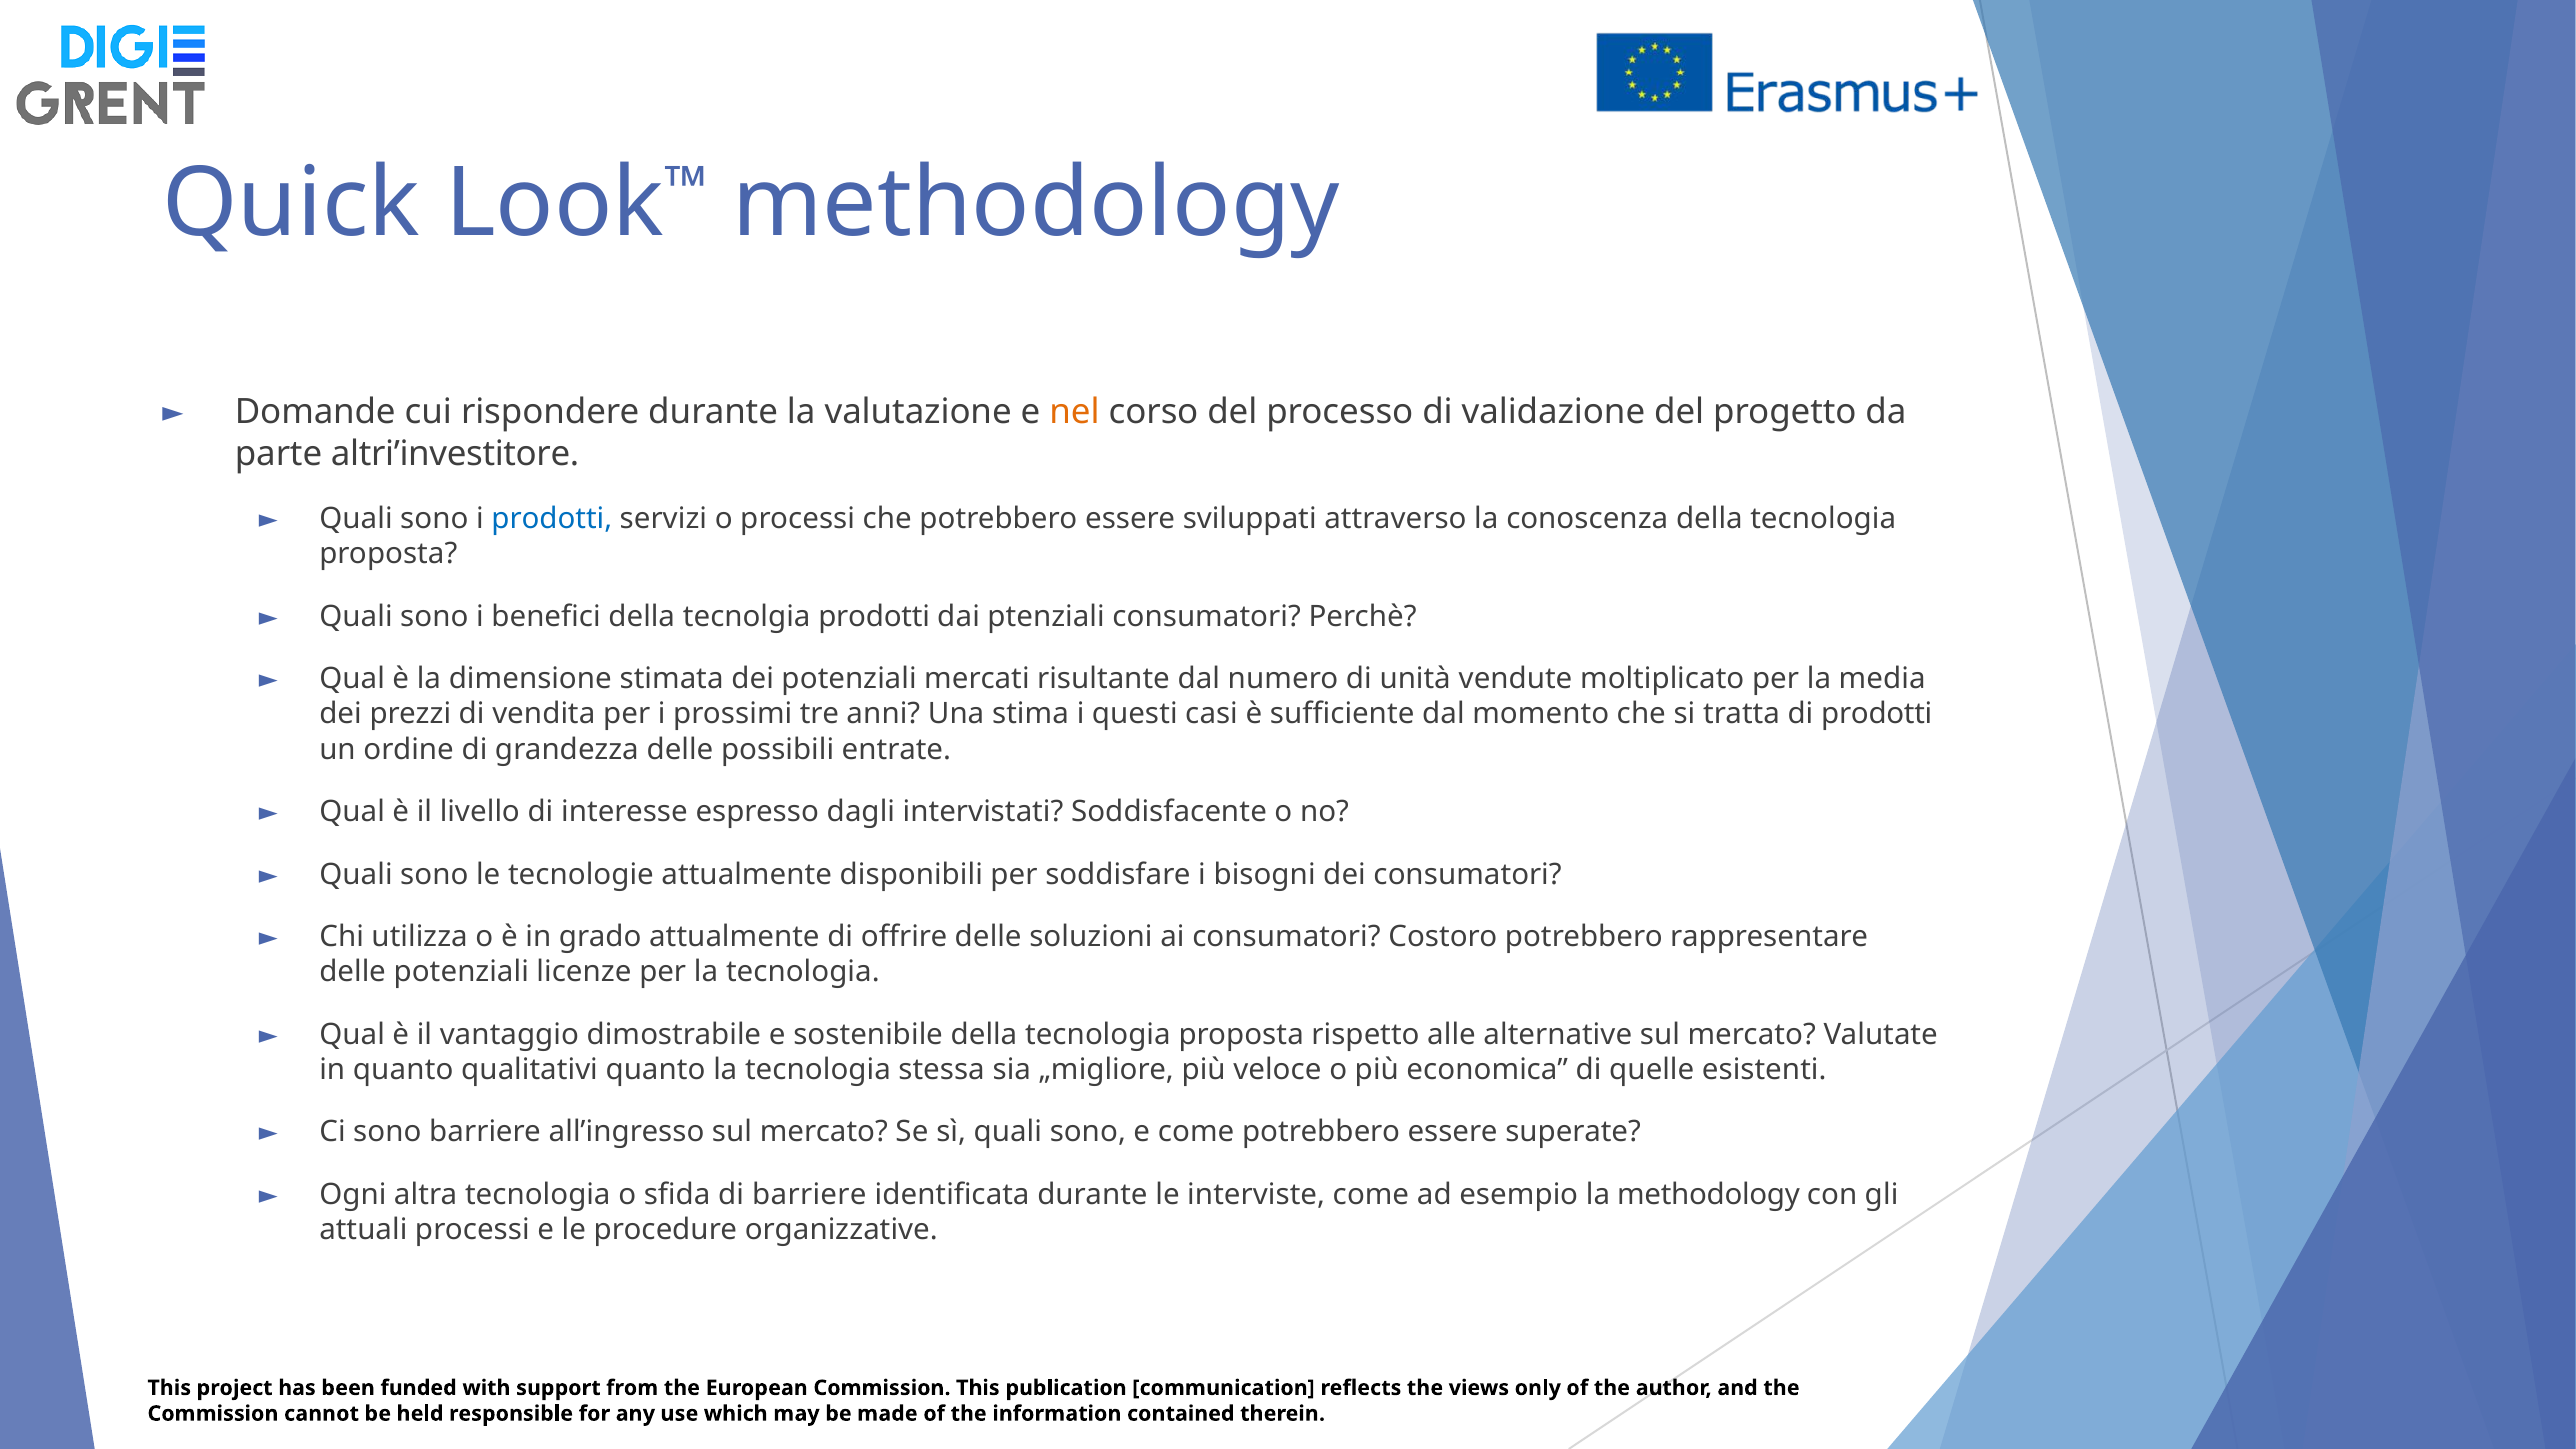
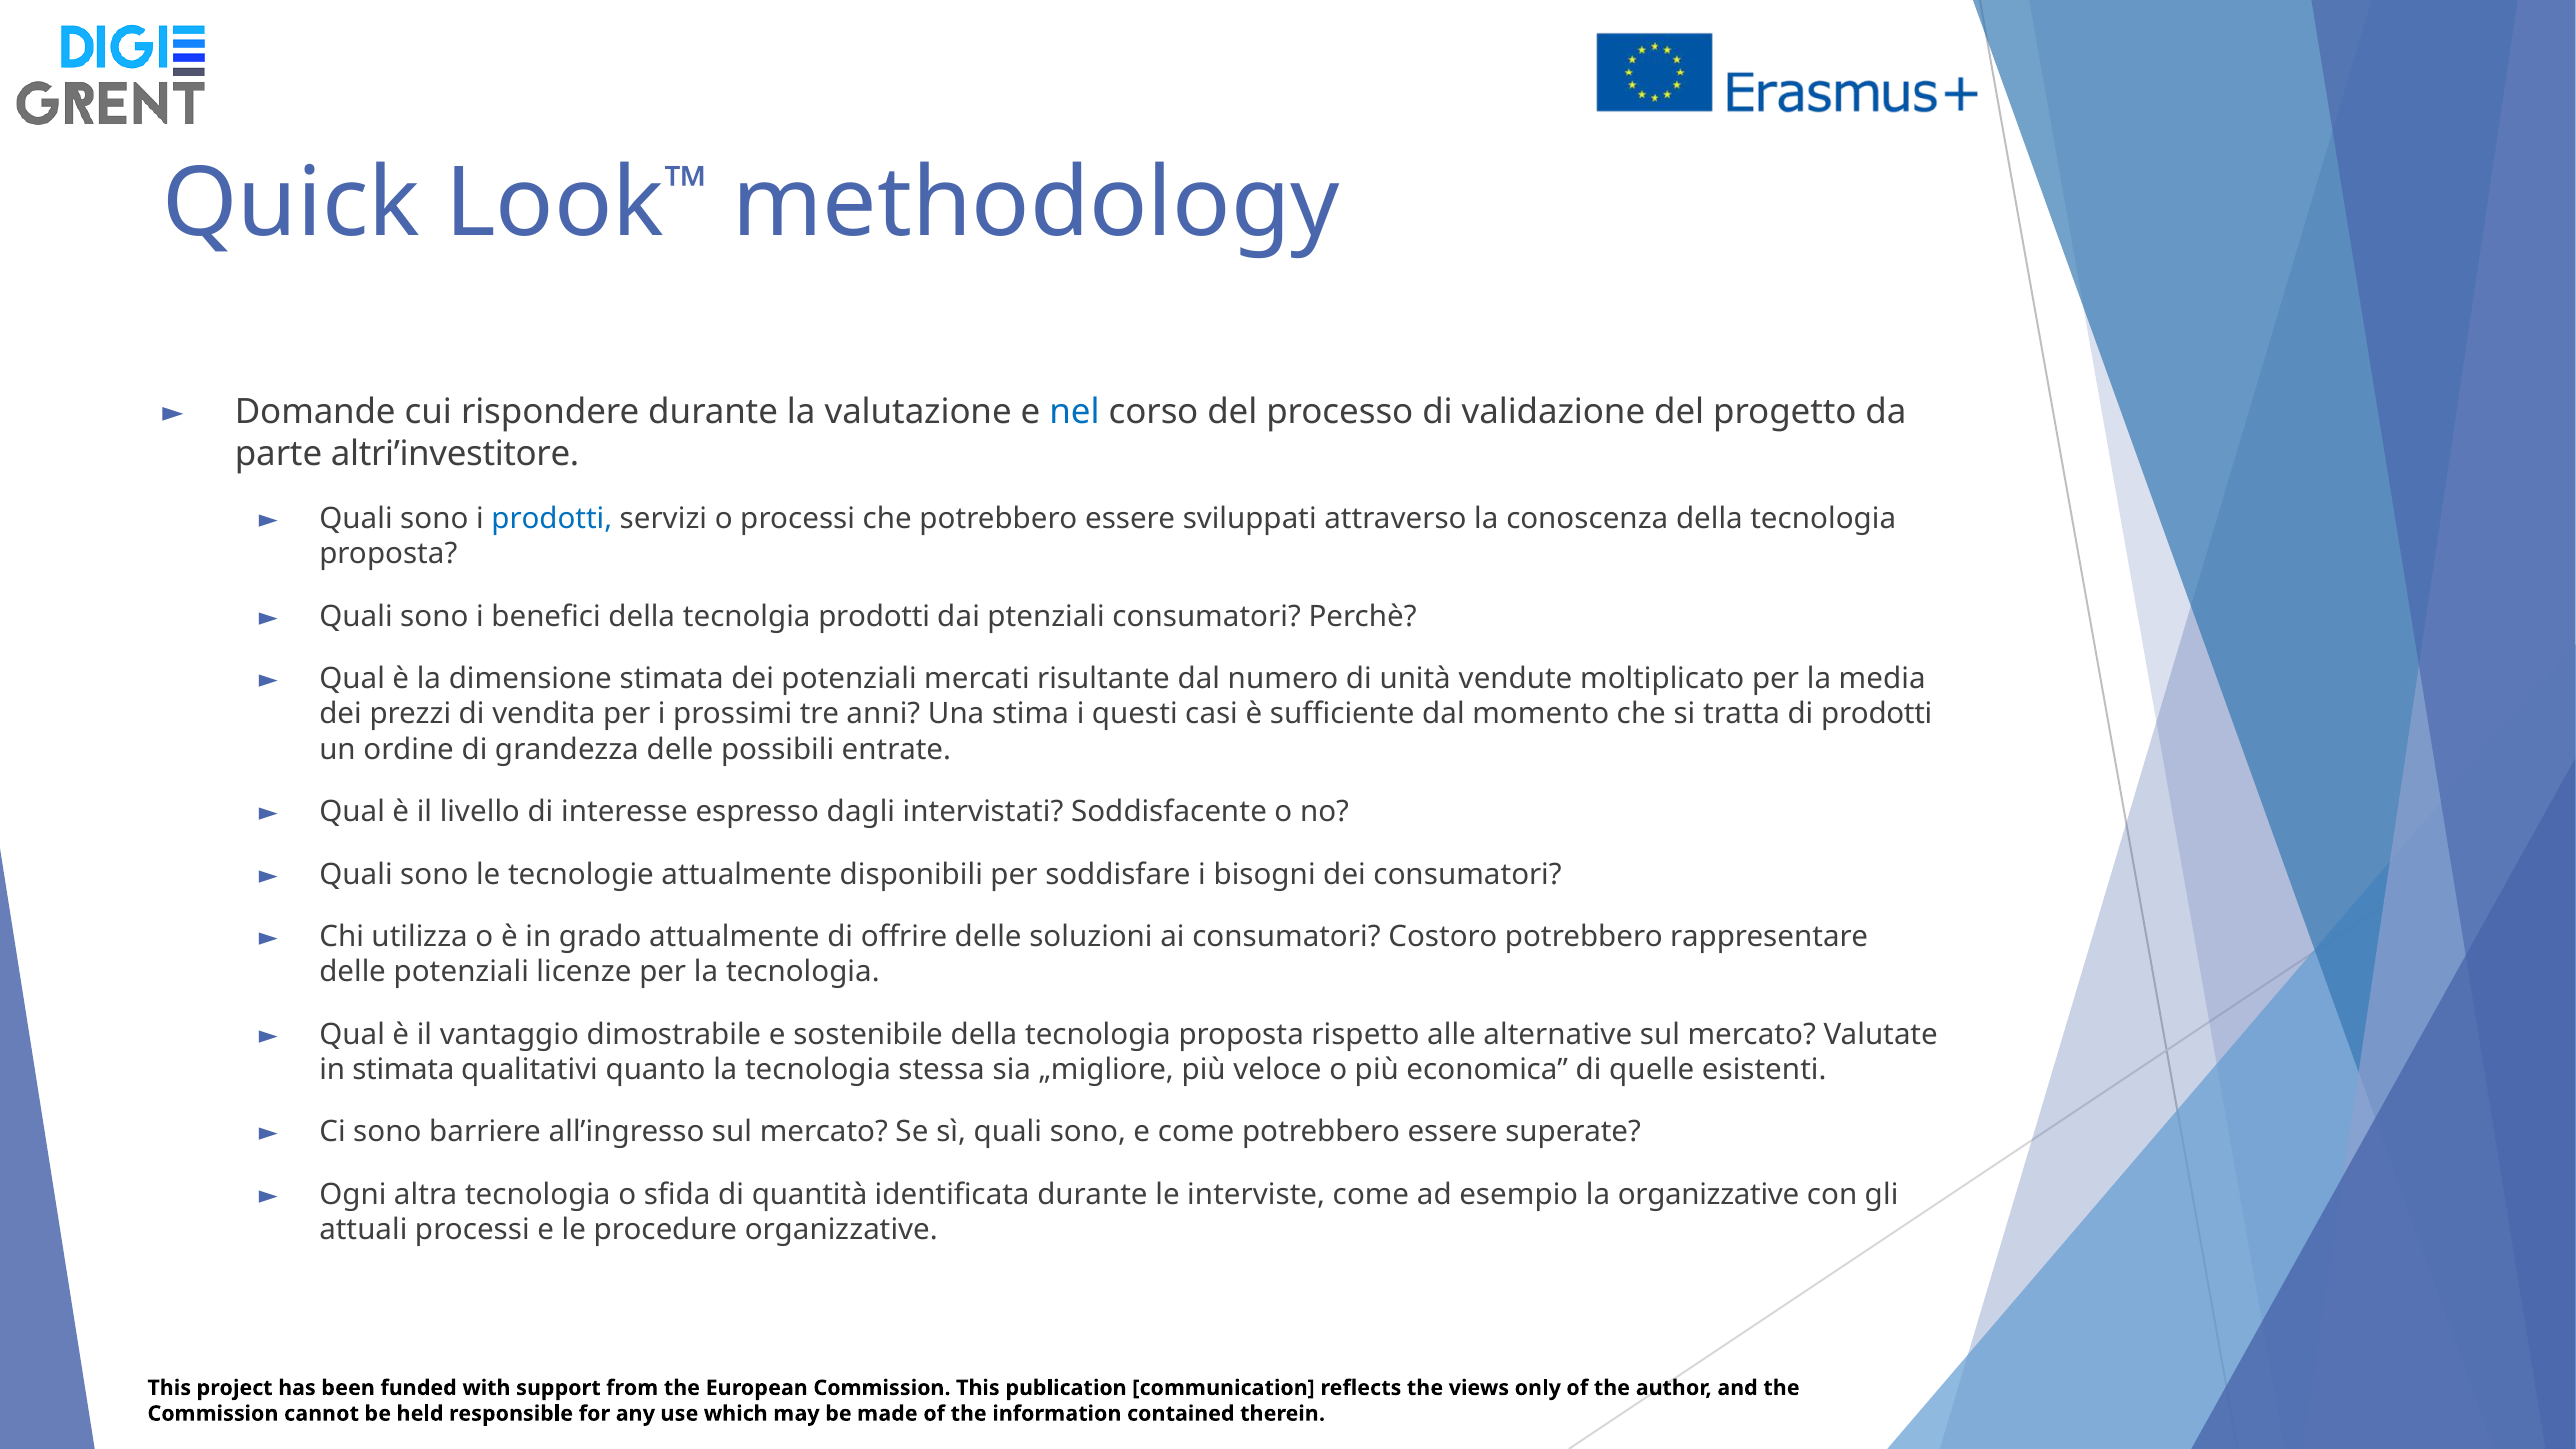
nel colour: orange -> blue
in quanto: quanto -> stimata
di barriere: barriere -> quantità
la methodology: methodology -> organizzative
